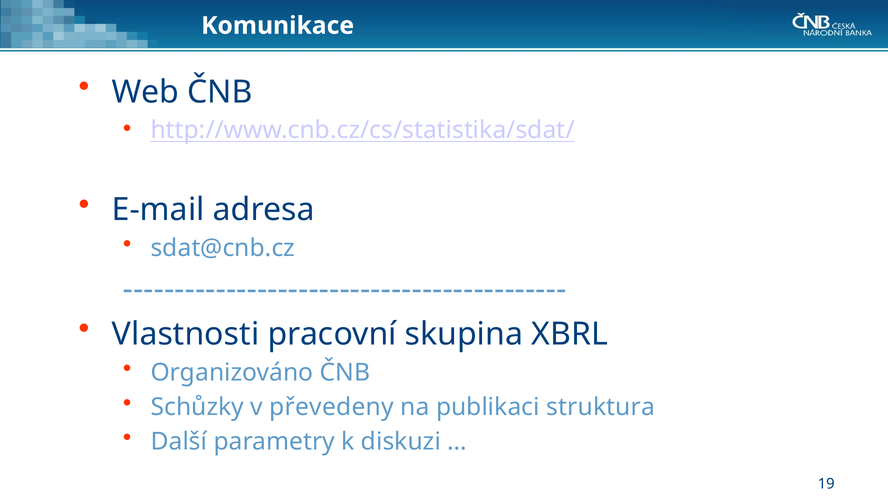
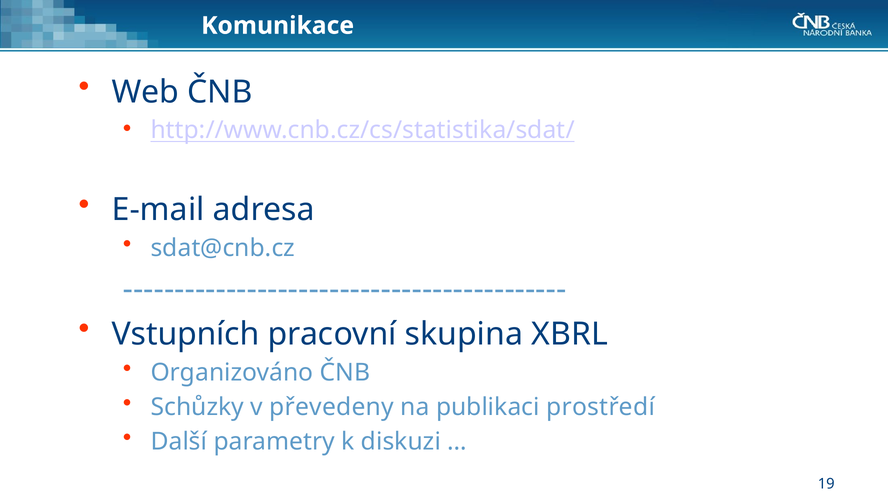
Vlastnosti: Vlastnosti -> Vstupních
struktura: struktura -> prostředí
